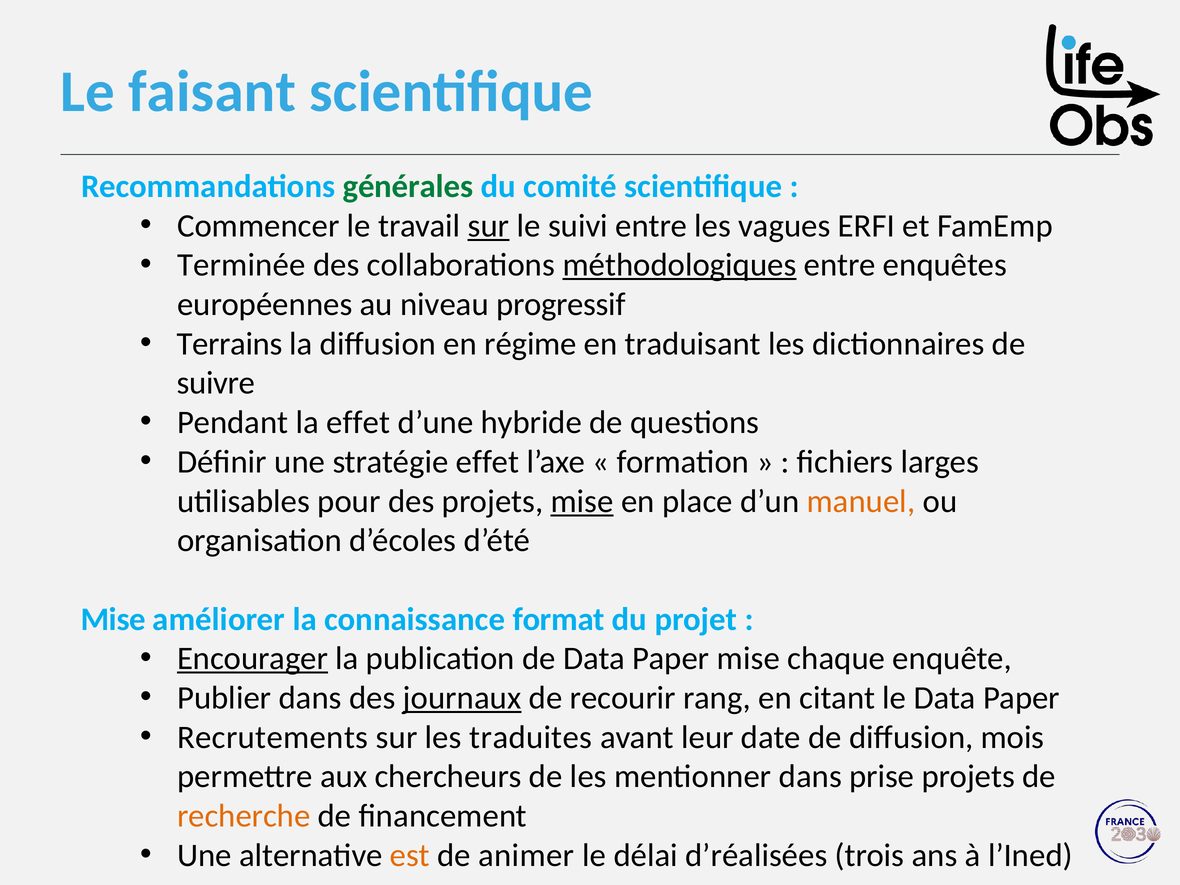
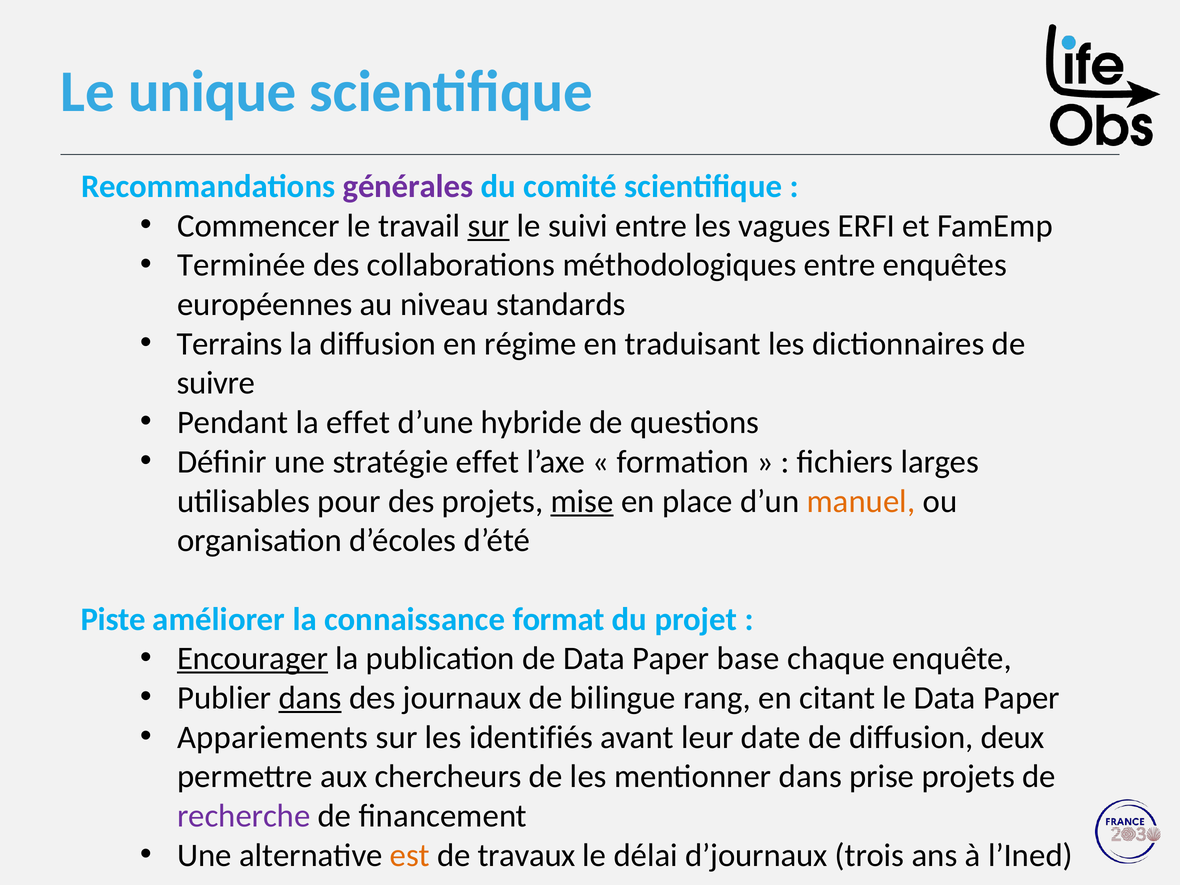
faisant: faisant -> unique
générales colour: green -> purple
méthodologiques underline: present -> none
progressif: progressif -> standards
Mise at (113, 619): Mise -> Piste
Paper mise: mise -> base
dans at (310, 698) underline: none -> present
journaux underline: present -> none
recourir: recourir -> bilingue
Recrutements: Recrutements -> Appariements
traduites: traduites -> identifiés
mois: mois -> deux
recherche colour: orange -> purple
animer: animer -> travaux
d’réalisées: d’réalisées -> d’journaux
